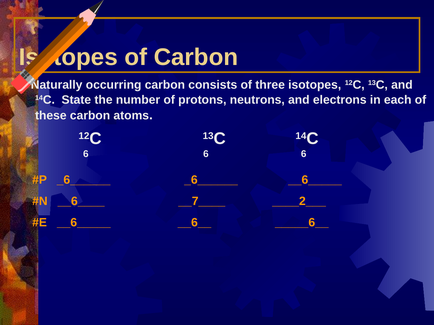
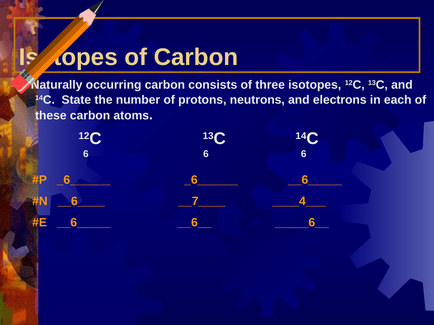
____2___: ____2___ -> ____4___
